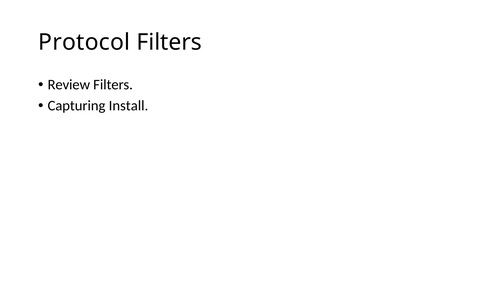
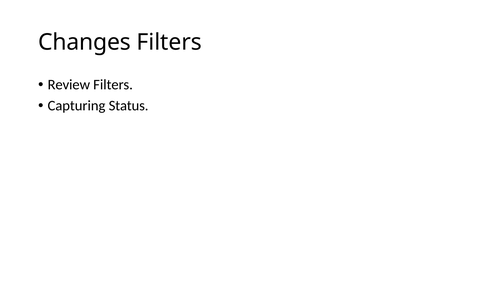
Protocol: Protocol -> Changes
Install: Install -> Status
